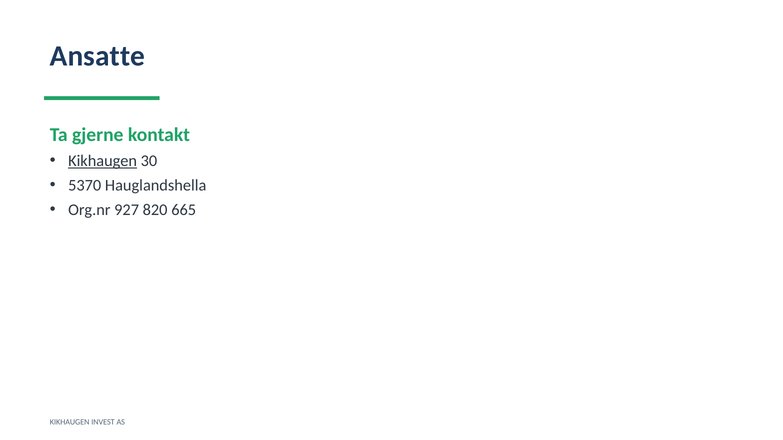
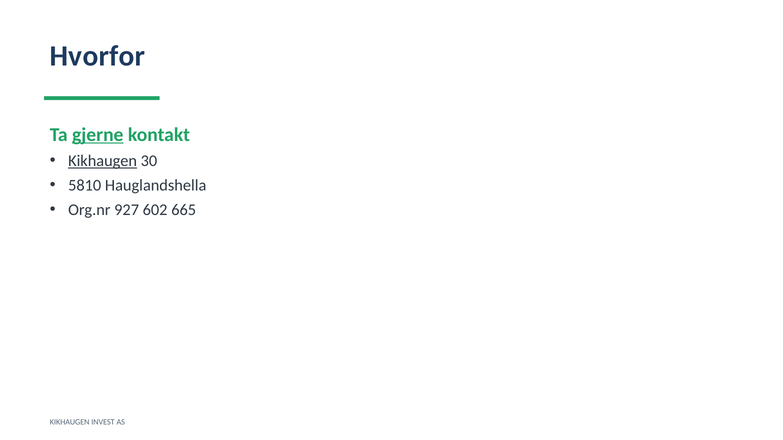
Ansatte: Ansatte -> Hvorfor
gjerne underline: none -> present
5370: 5370 -> 5810
820: 820 -> 602
